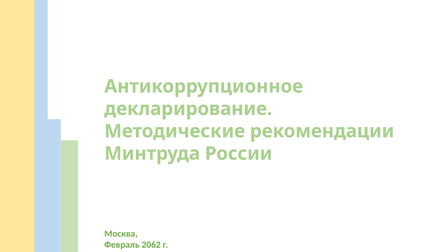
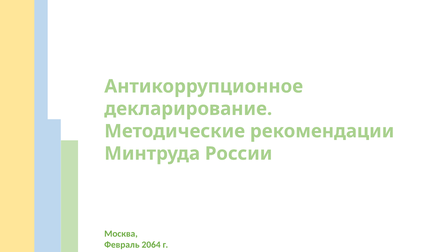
2062: 2062 -> 2064
